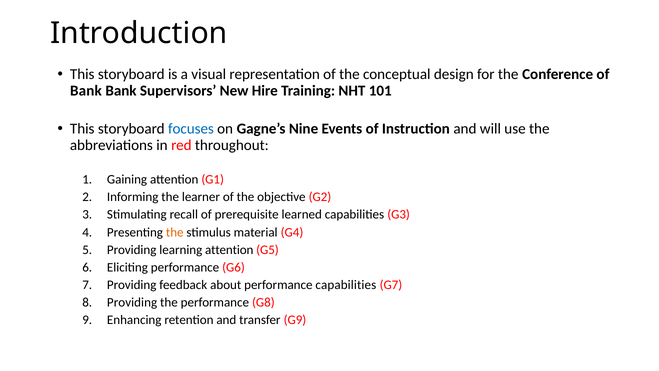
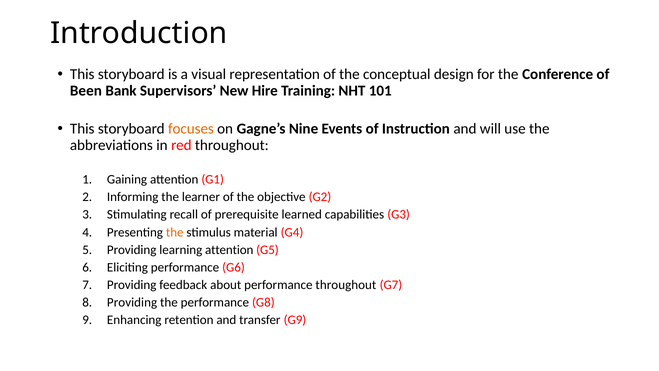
Bank at (86, 91): Bank -> Been
focuses colour: blue -> orange
performance capabilities: capabilities -> throughout
